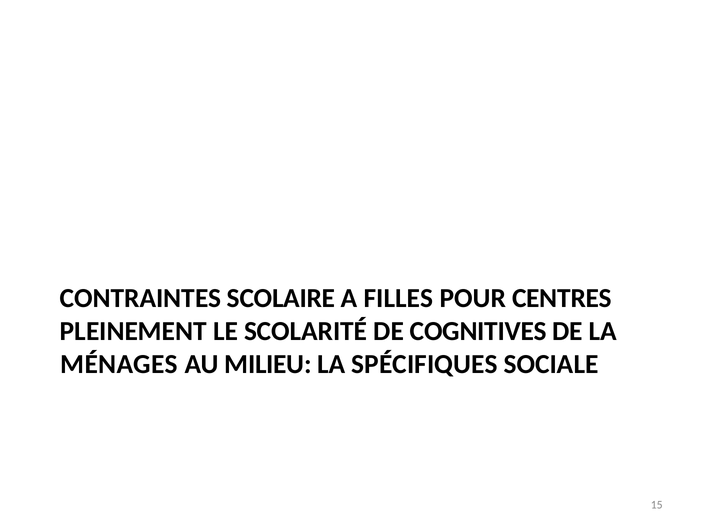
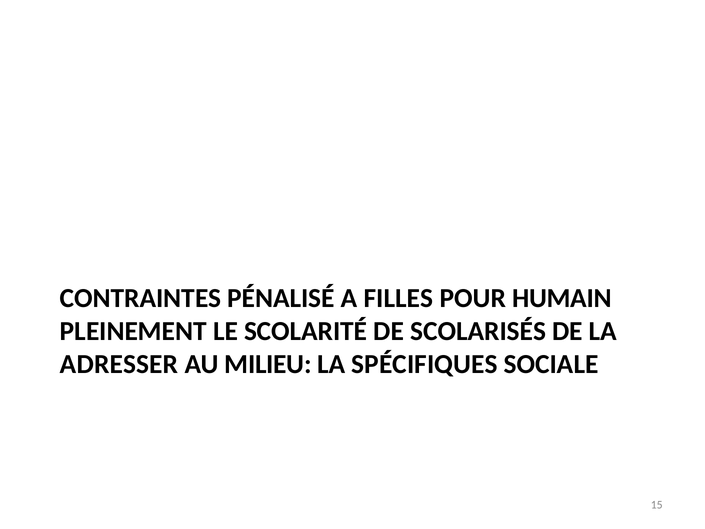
SCOLAIRE: SCOLAIRE -> PÉNALISÉ
CENTRES: CENTRES -> HUMAIN
COGNITIVES: COGNITIVES -> SCOLARISÉS
MÉNAGES: MÉNAGES -> ADRESSER
